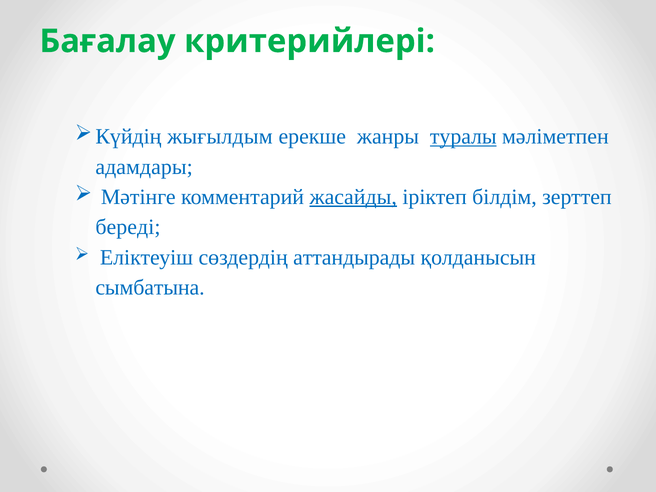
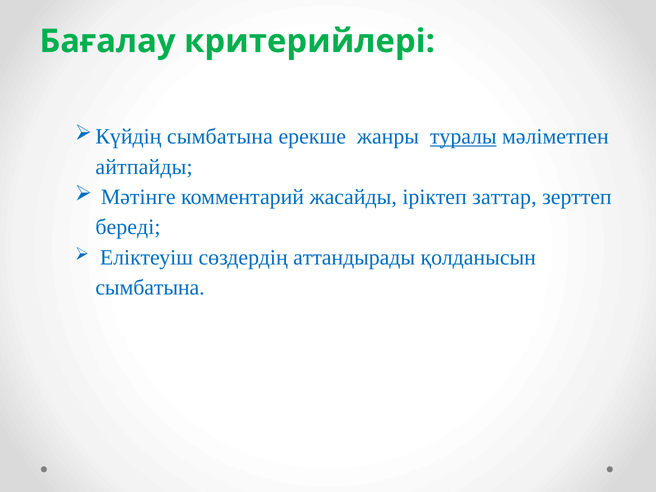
жығылдым at (220, 137): жығылдым -> сымбатына
адамдары: адамдары -> айтпайды
жасайды underline: present -> none
білдім: білдім -> заттар
